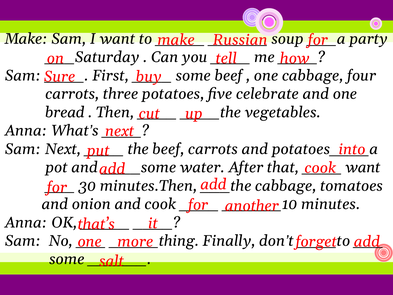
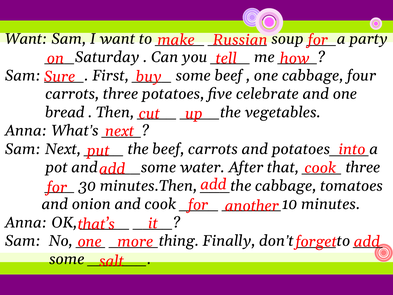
Make at (26, 39): Make -> Want
want at (363, 167): want -> three
